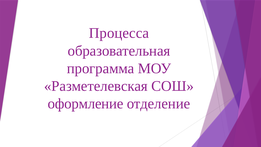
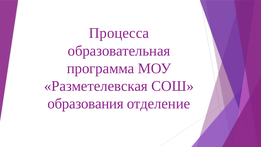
оформление: оформление -> образования
